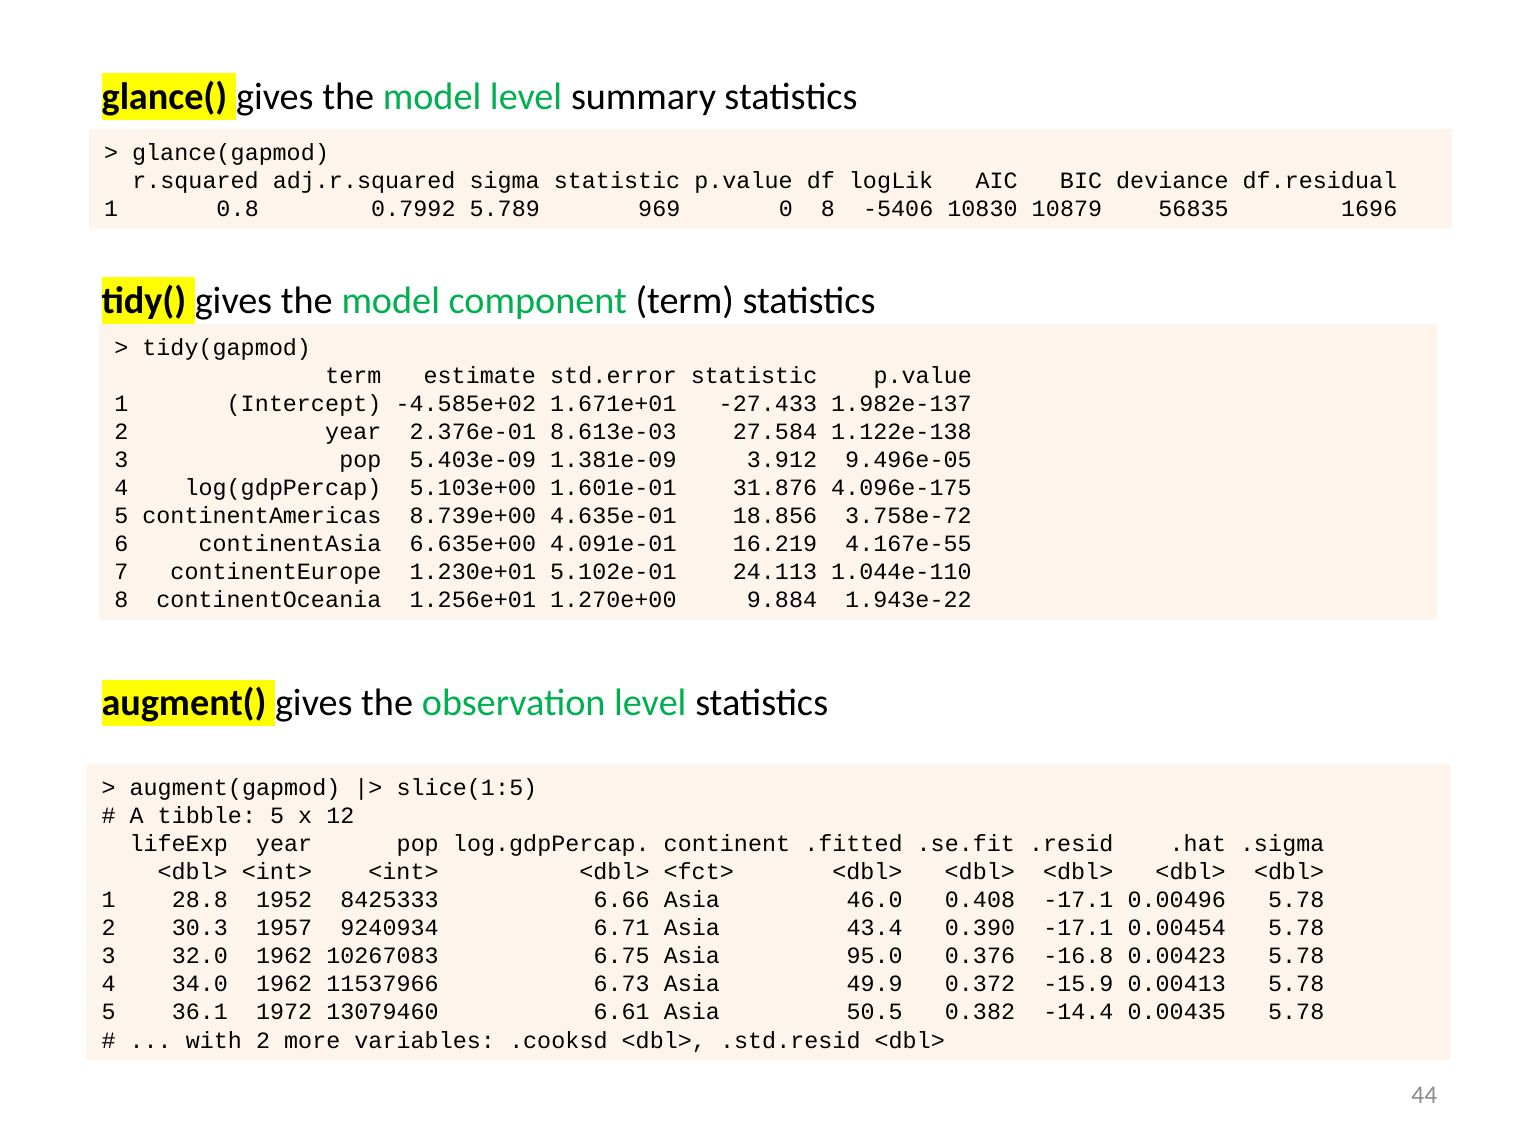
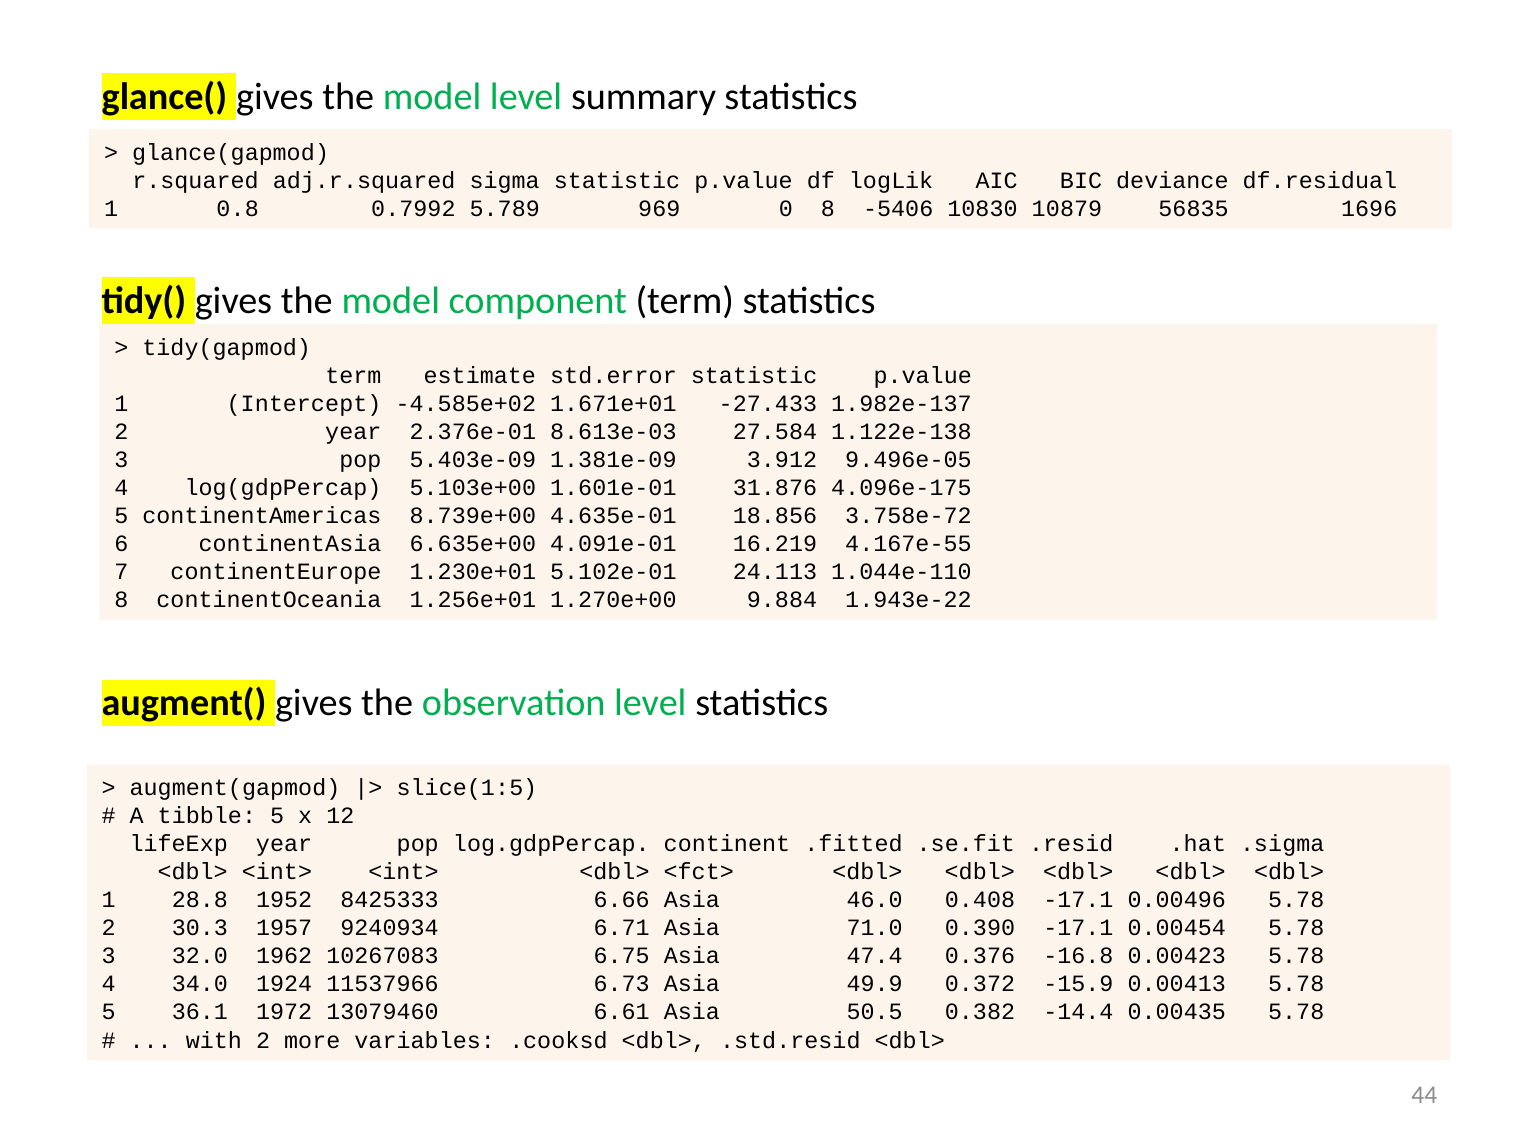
43.4: 43.4 -> 71.0
95.0: 95.0 -> 47.4
34.0 1962: 1962 -> 1924
